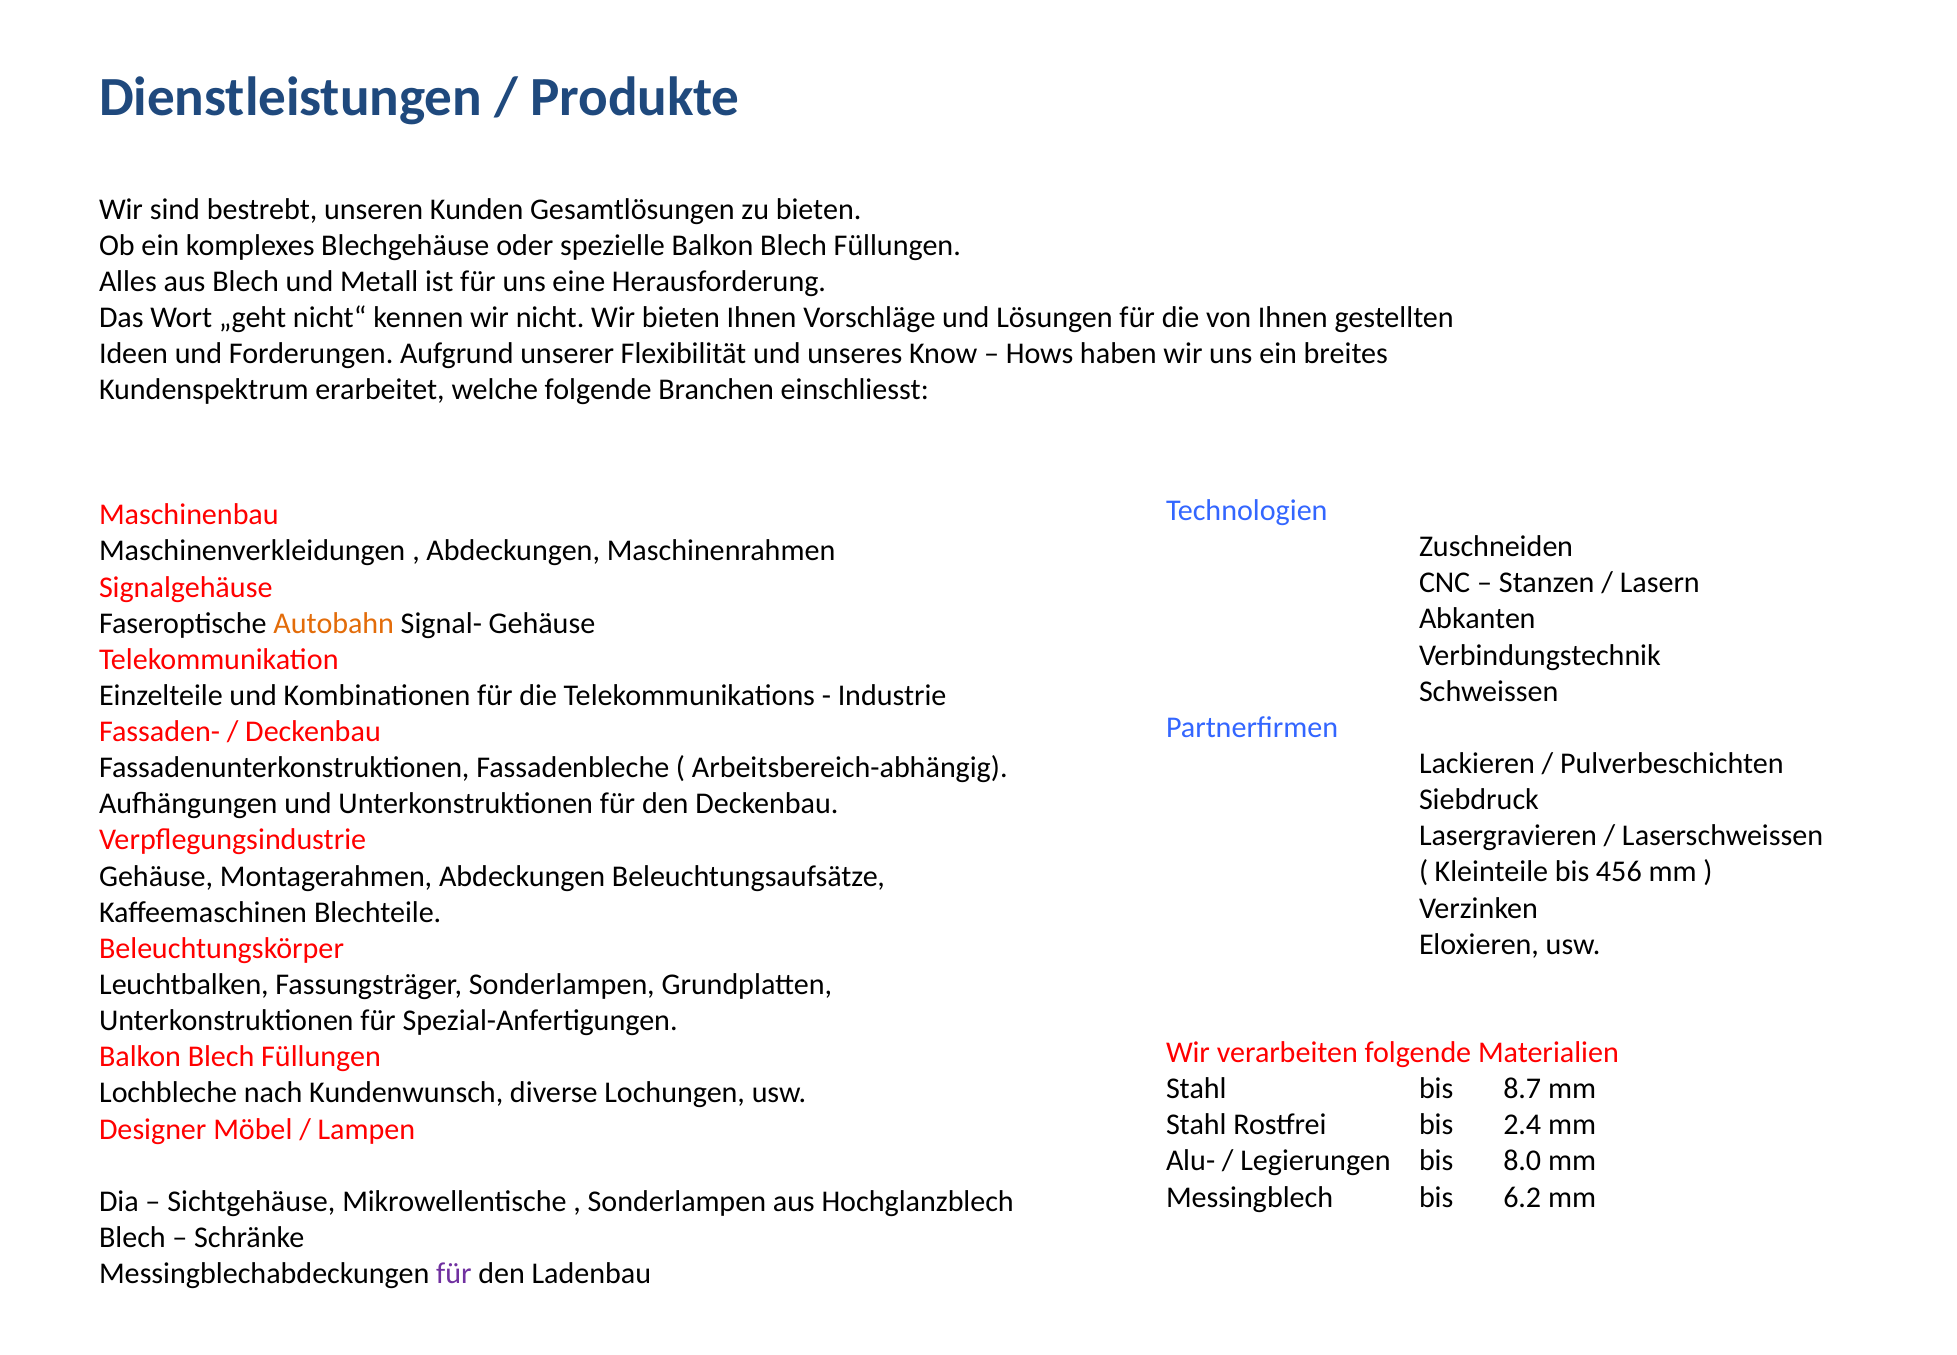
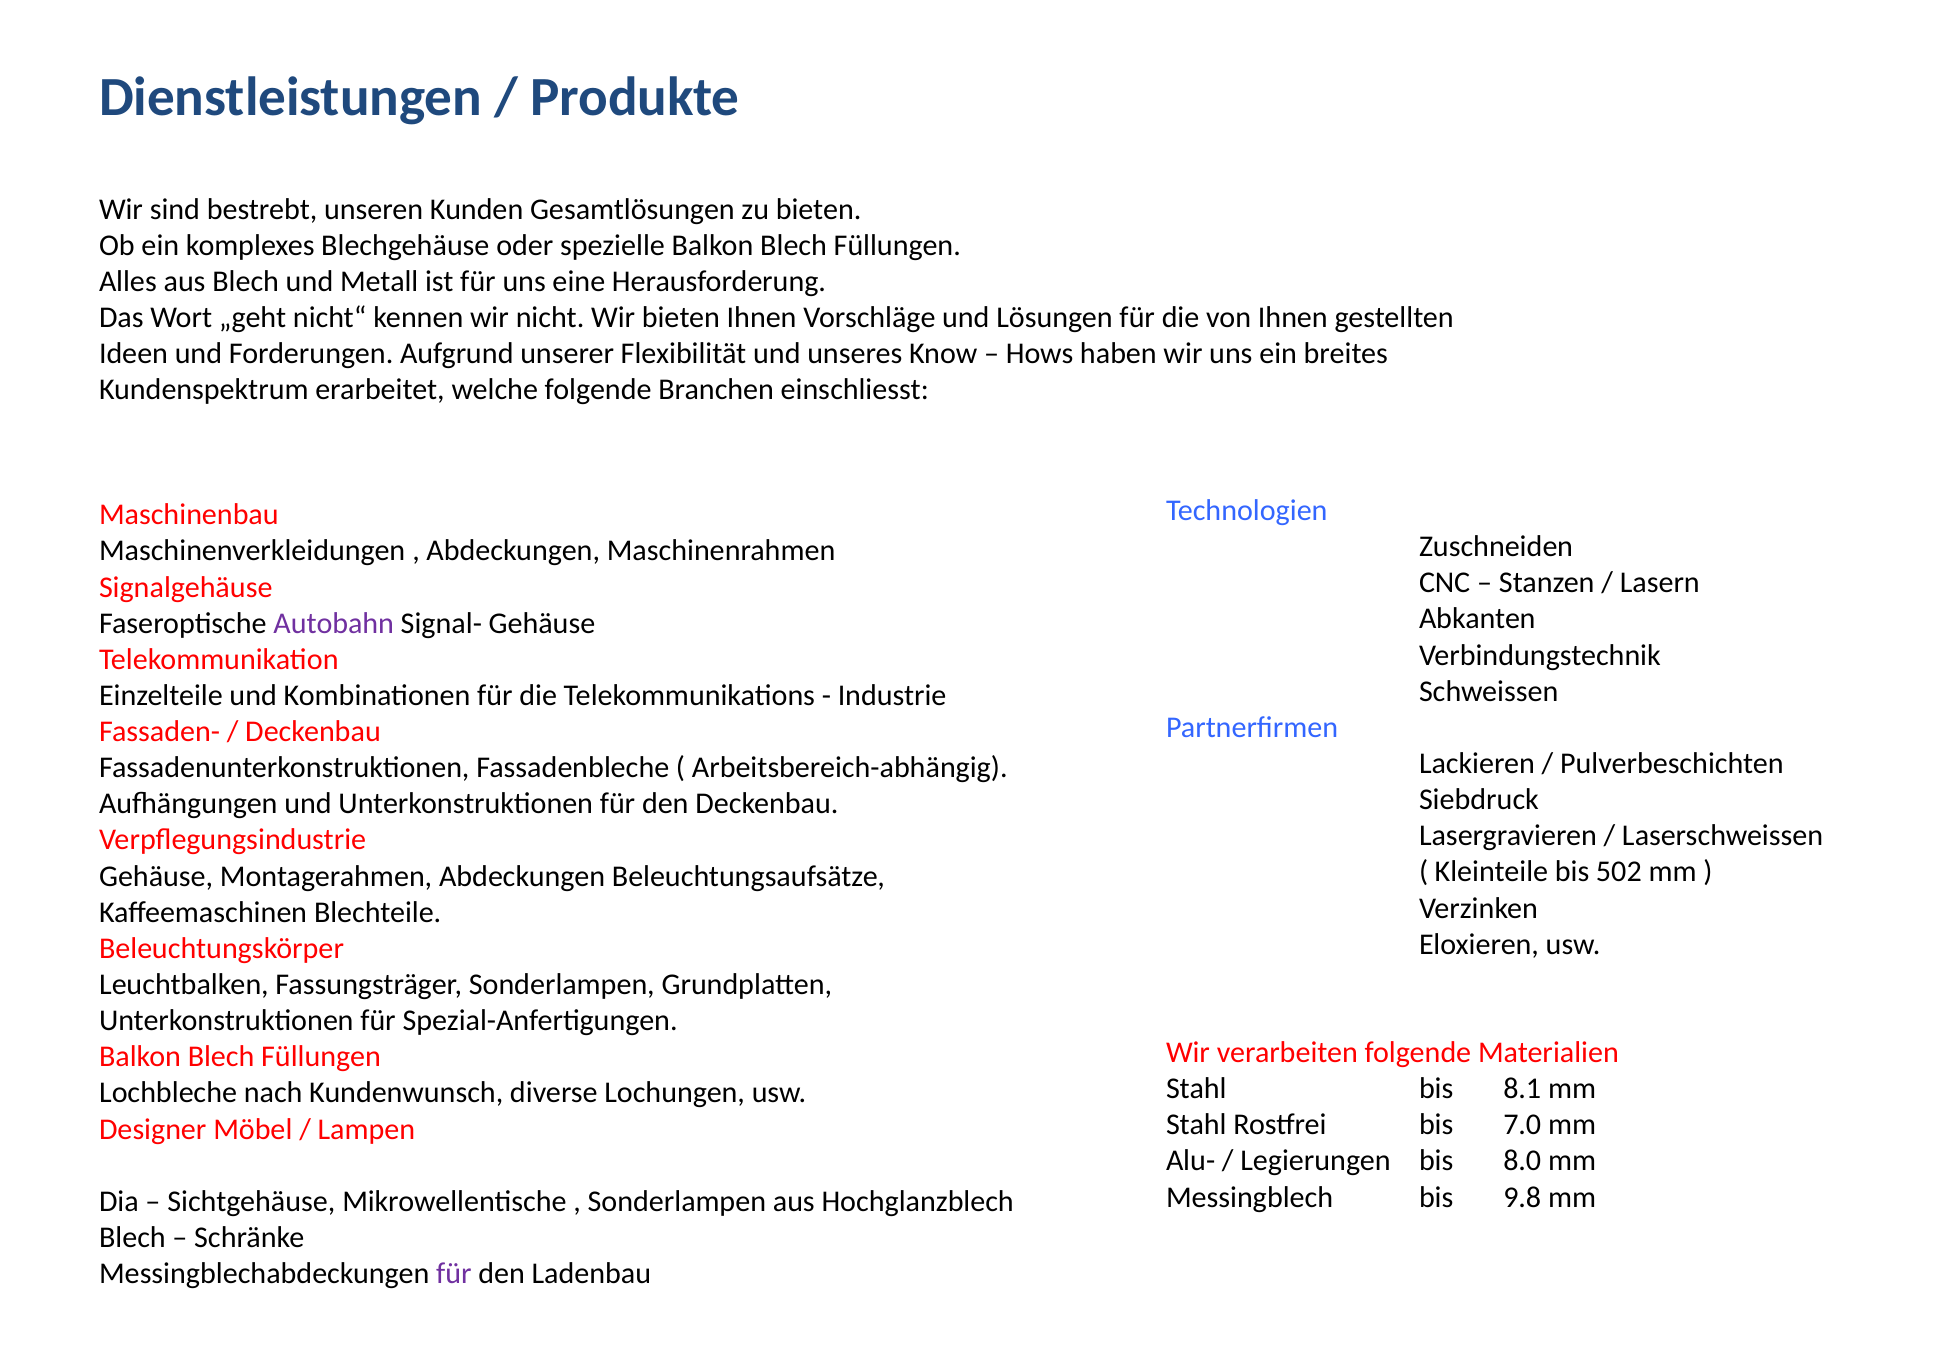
Autobahn colour: orange -> purple
456: 456 -> 502
8.7: 8.7 -> 8.1
2.4: 2.4 -> 7.0
6.2: 6.2 -> 9.8
